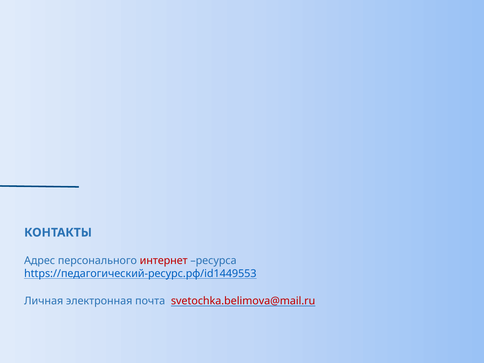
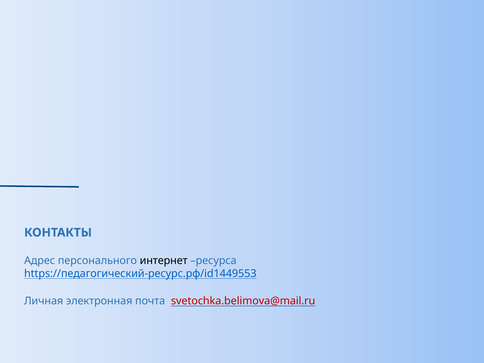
интернет colour: red -> black
